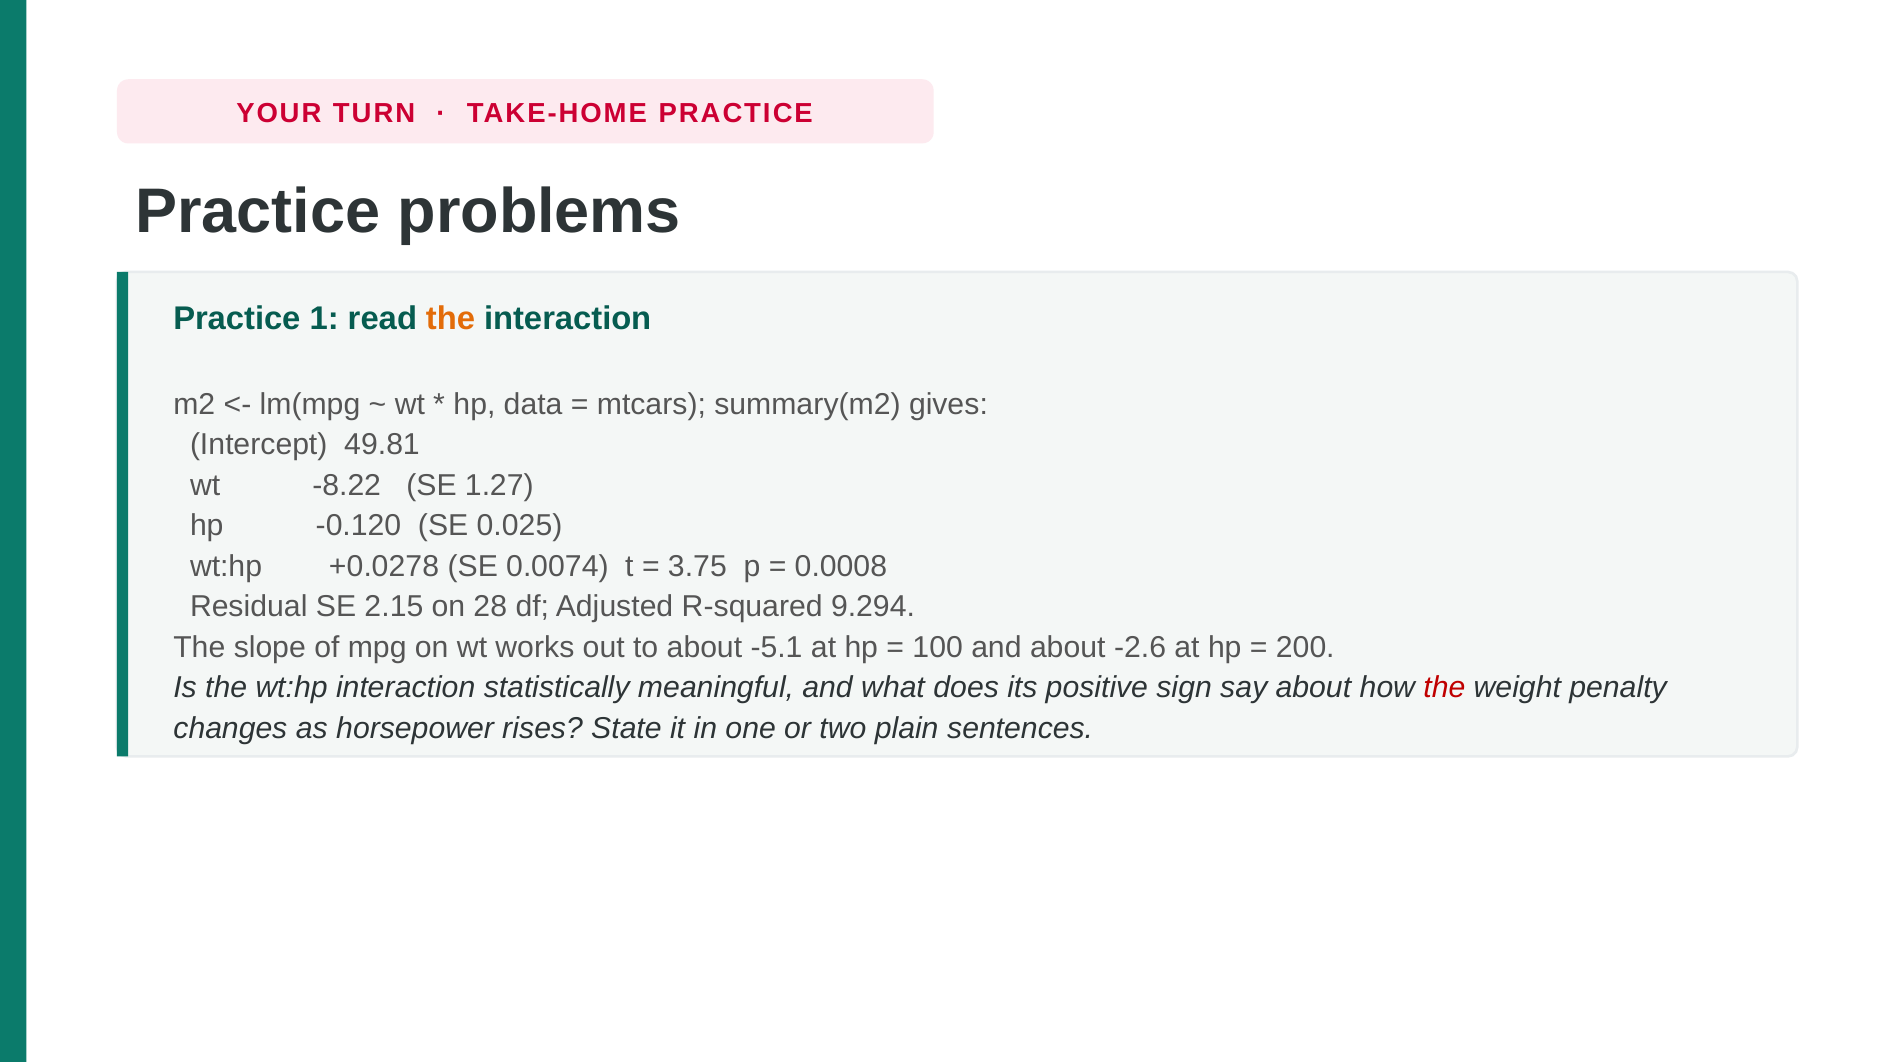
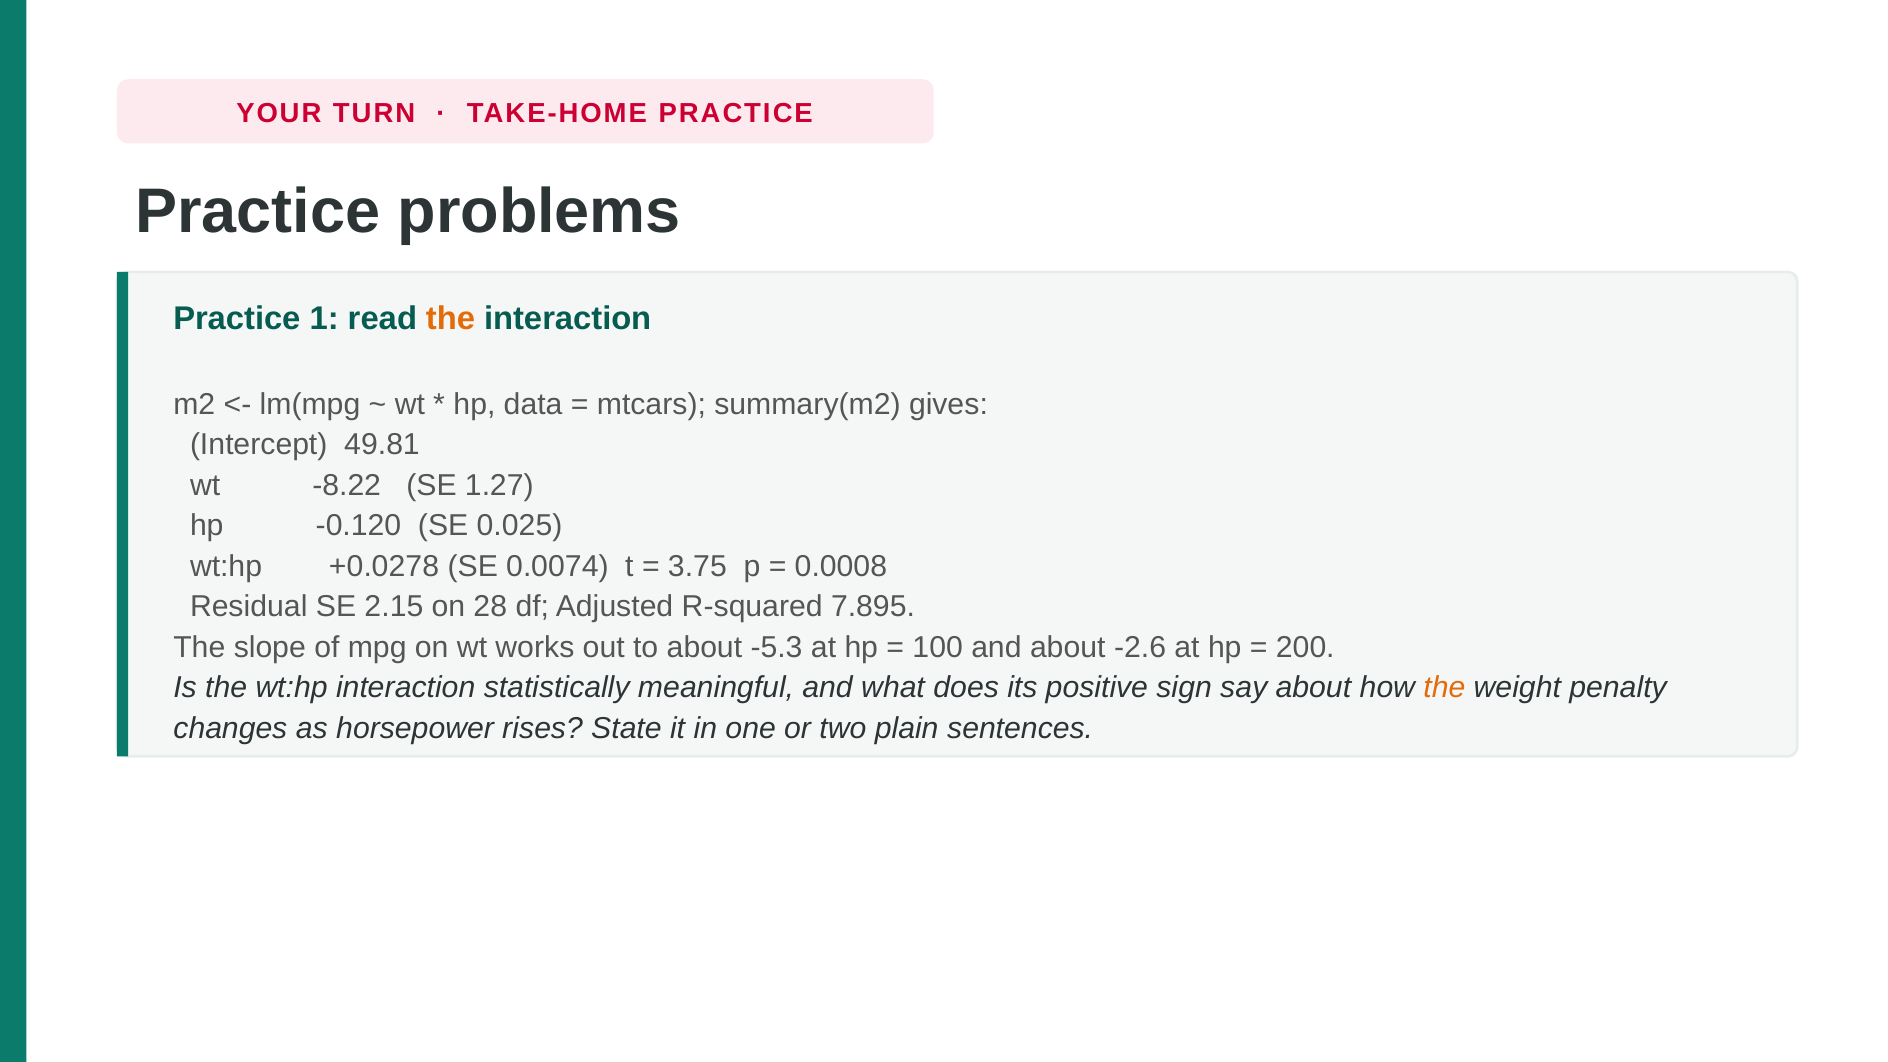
9.294: 9.294 -> 7.895
-5.1: -5.1 -> -5.3
the at (1444, 688) colour: red -> orange
